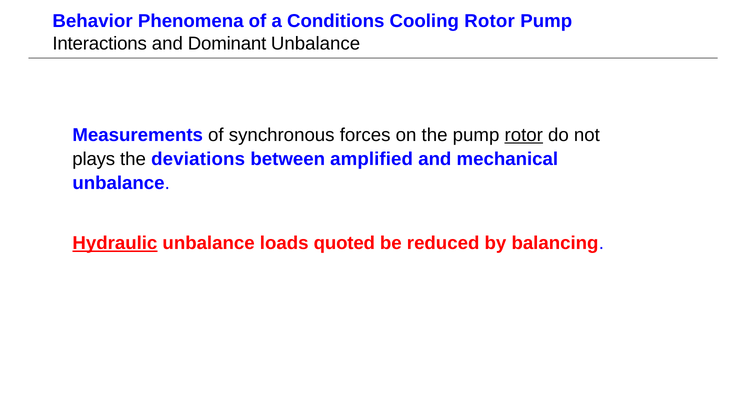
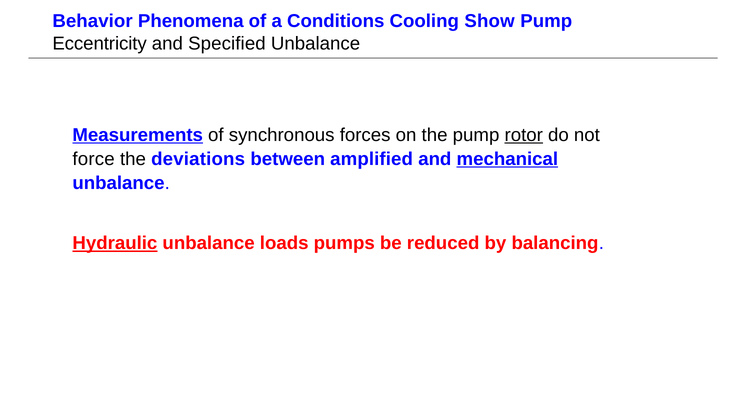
Cooling Rotor: Rotor -> Show
Interactions: Interactions -> Eccentricity
Dominant: Dominant -> Specified
Measurements underline: none -> present
plays: plays -> force
mechanical underline: none -> present
quoted: quoted -> pumps
